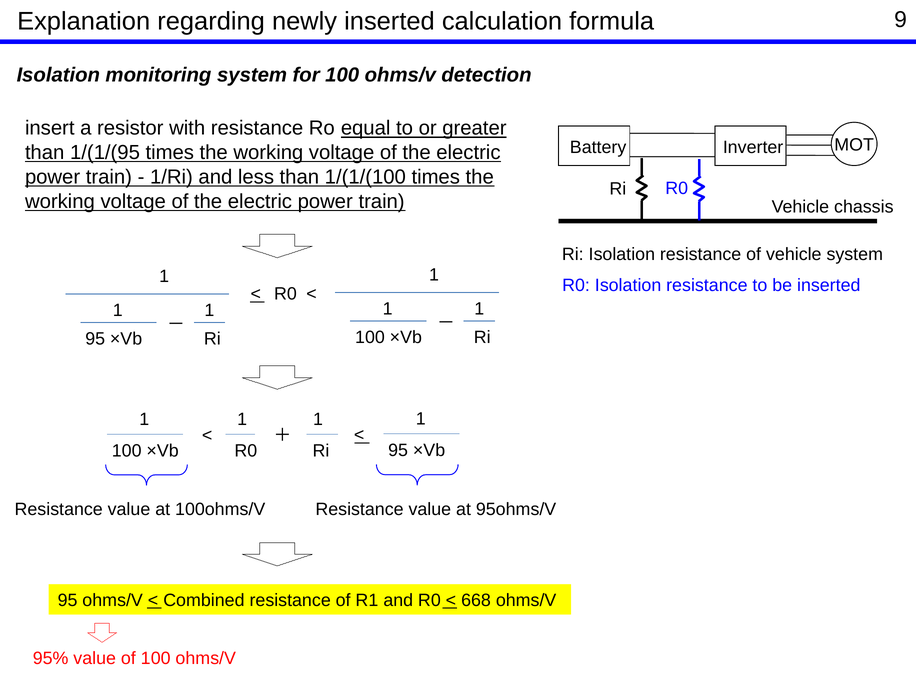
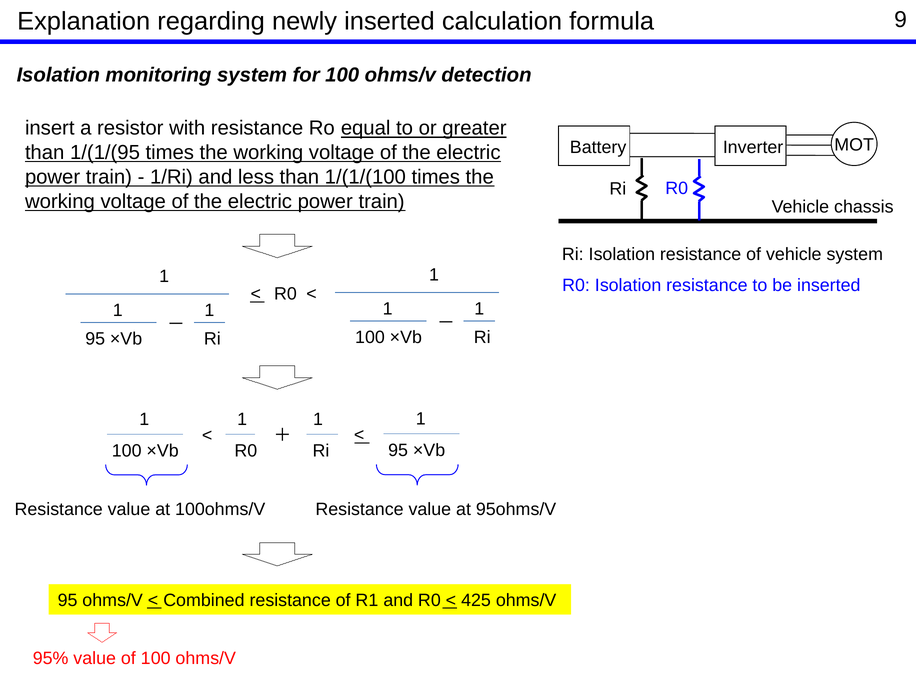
668: 668 -> 425
